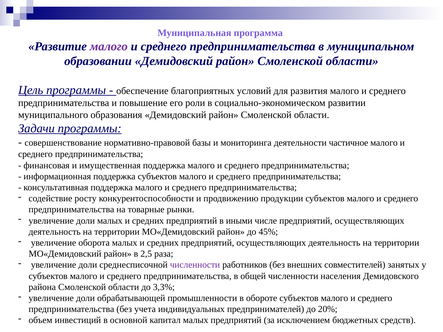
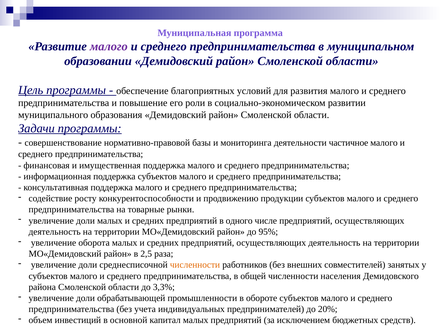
иными: иными -> одного
45%: 45% -> 95%
численности at (195, 265) colour: purple -> orange
